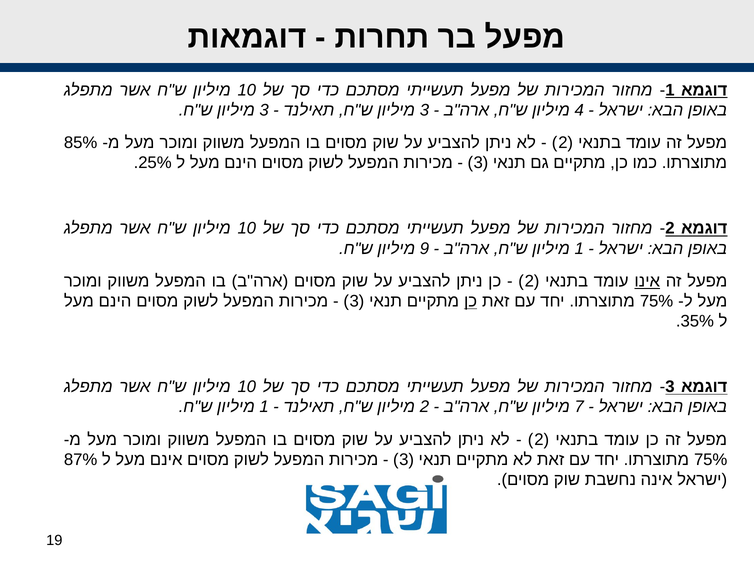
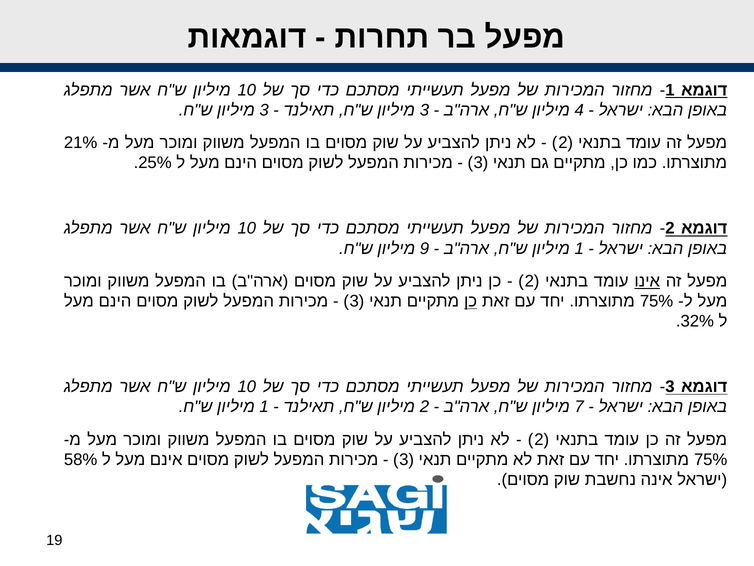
85%: 85% -> 21%
35%: 35% -> 32%
87%: 87% -> 58%
